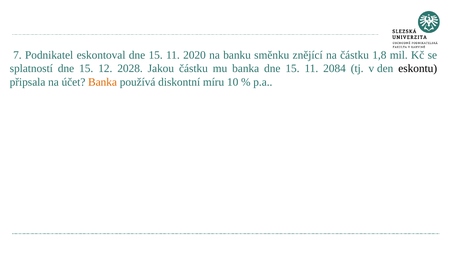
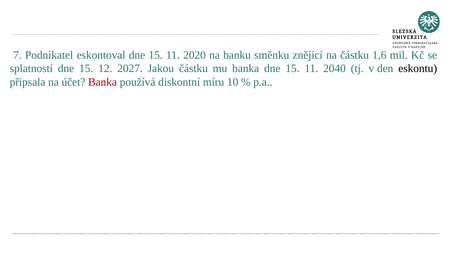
1,8: 1,8 -> 1,6
2028: 2028 -> 2027
2084: 2084 -> 2040
Banka at (103, 82) colour: orange -> red
